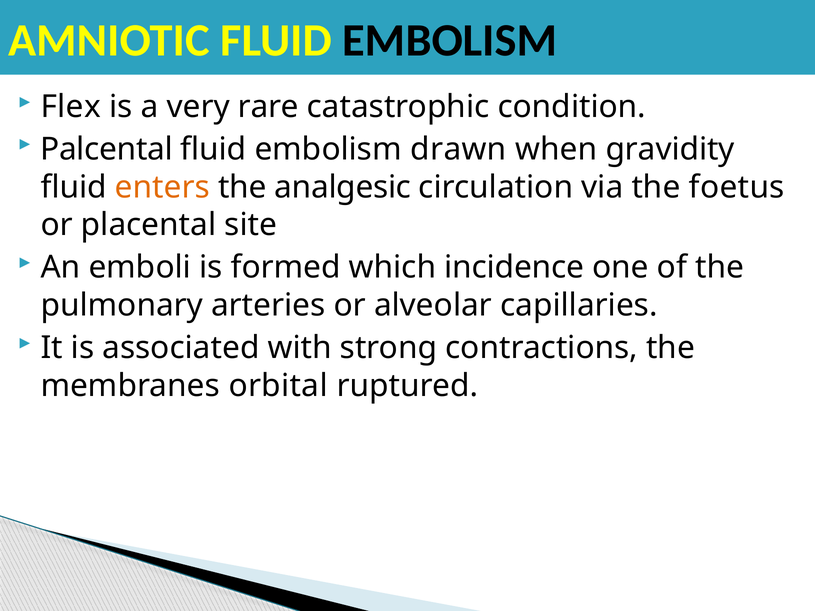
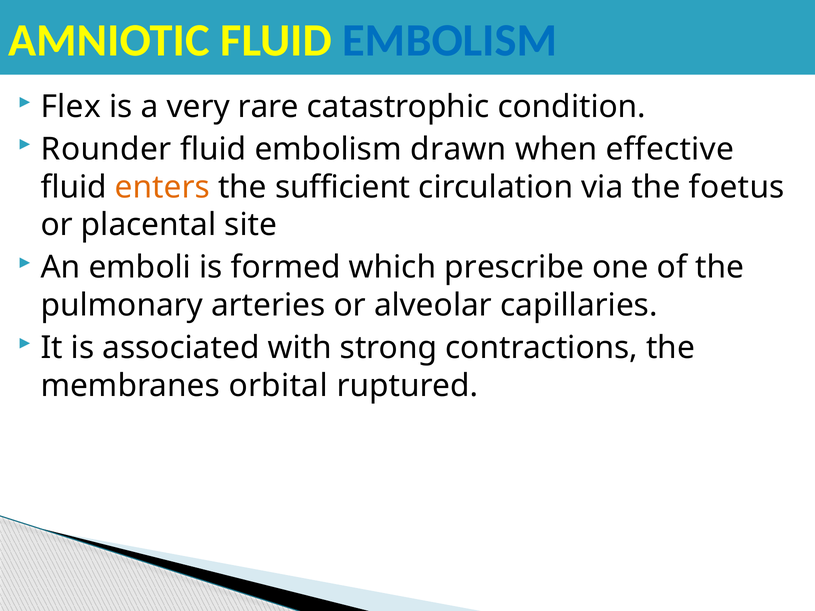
EMBOLISM at (450, 41) colour: black -> blue
Palcental: Palcental -> Rounder
gravidity: gravidity -> effective
analgesic: analgesic -> sufficient
incidence: incidence -> prescribe
